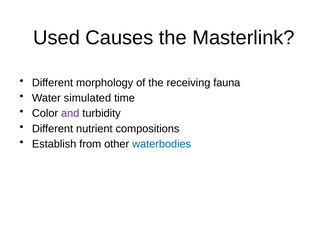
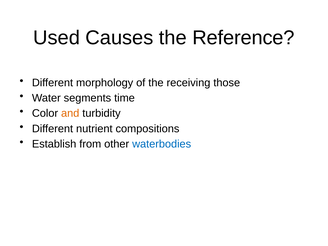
Masterlink: Masterlink -> Reference
fauna: fauna -> those
simulated: simulated -> segments
and colour: purple -> orange
